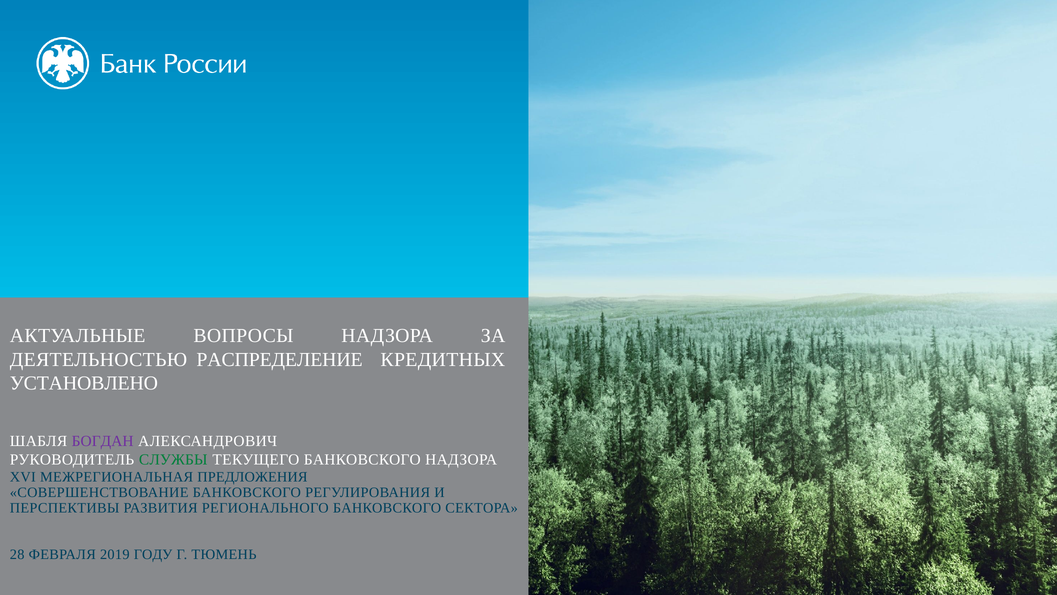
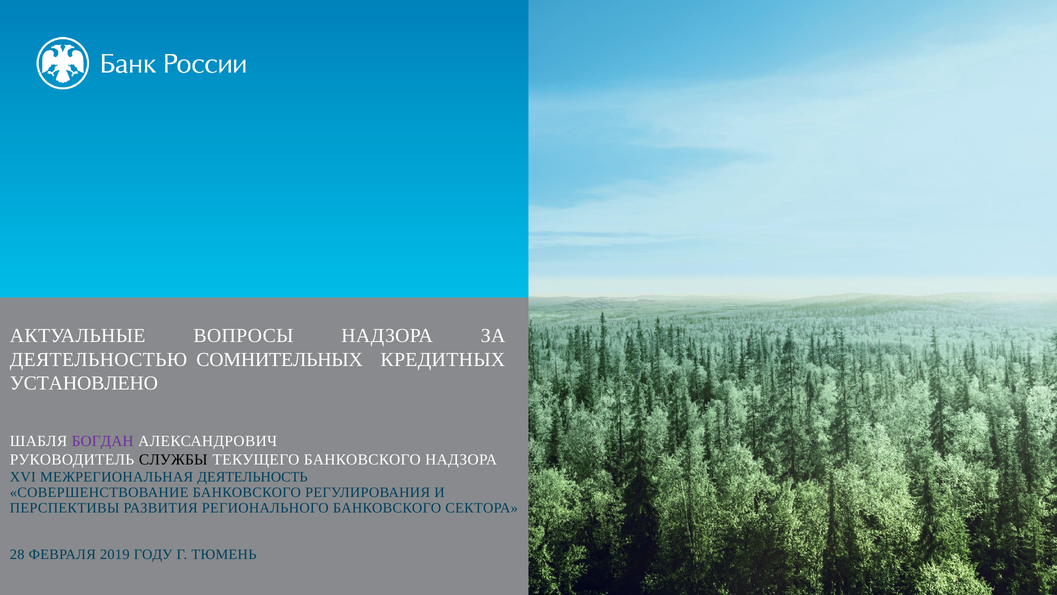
РАСПРЕДЕЛЕНИЕ: РАСПРЕДЕЛЕНИЕ -> СОМНИТЕЛЬНЫХ
СЛУЖБЫ colour: green -> black
ПРЕДЛОЖЕНИЯ: ПРЕДЛОЖЕНИЯ -> ДЕЯТЕЛЬНОСТЬ
